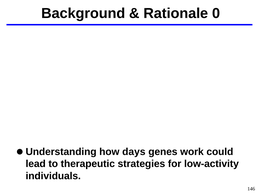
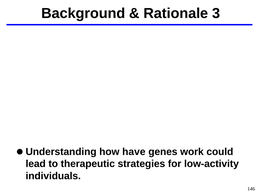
Rationale 0: 0 -> 3
days: days -> have
